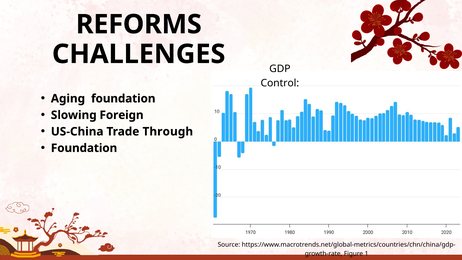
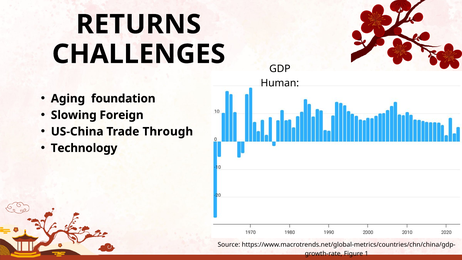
REFORMS: REFORMS -> RETURNS
Control: Control -> Human
Foundation at (84, 148): Foundation -> Technology
